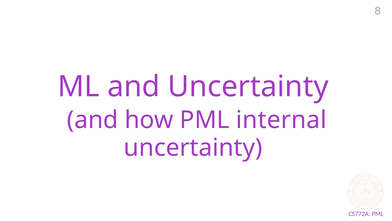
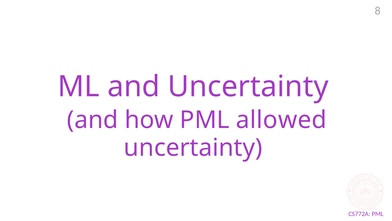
internal: internal -> allowed
